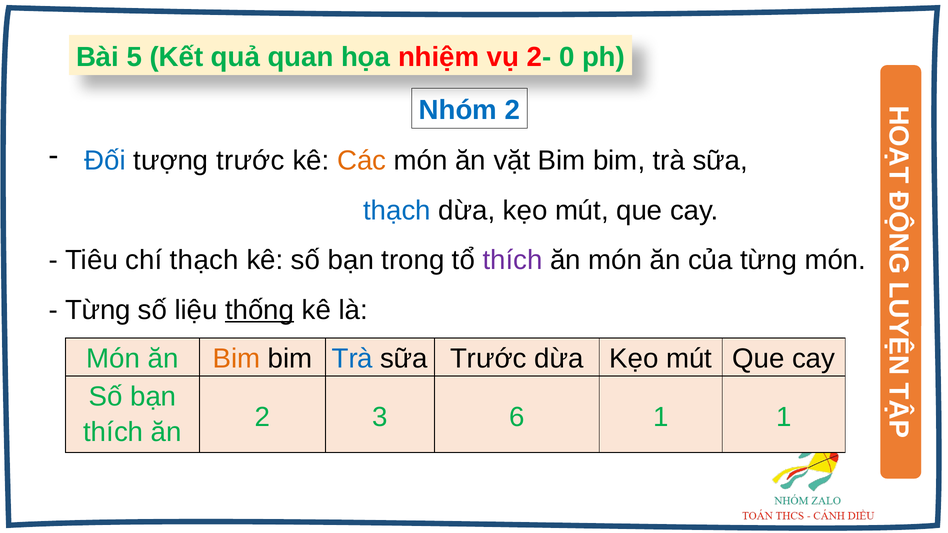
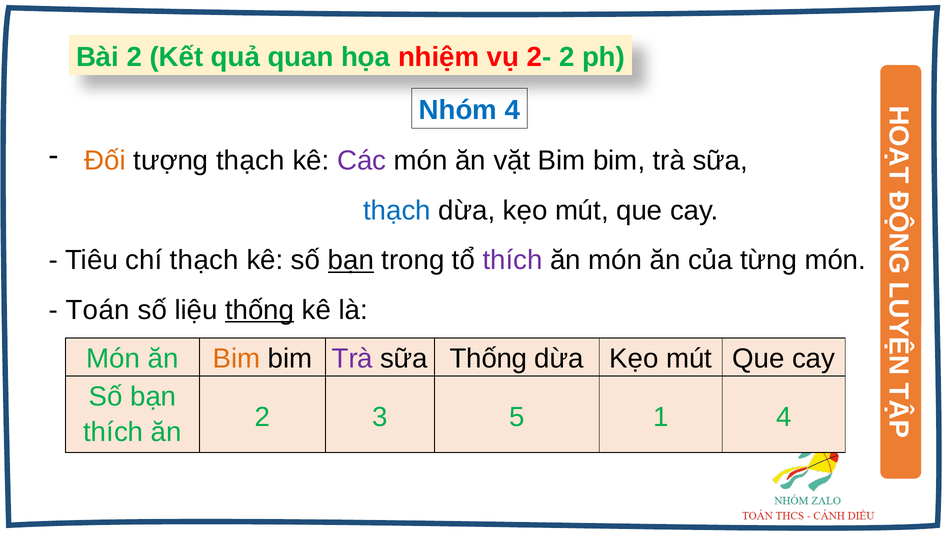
Bài 5: 5 -> 2
2- 0: 0 -> 2
Nhóm 2: 2 -> 4
Đối colour: blue -> orange
tượng trước: trước -> thạch
Các colour: orange -> purple
bạn at (351, 260) underline: none -> present
Từng at (98, 310): Từng -> Toán
Trà at (352, 359) colour: blue -> purple
sữa Trước: Trước -> Thống
6: 6 -> 5
1 1: 1 -> 4
